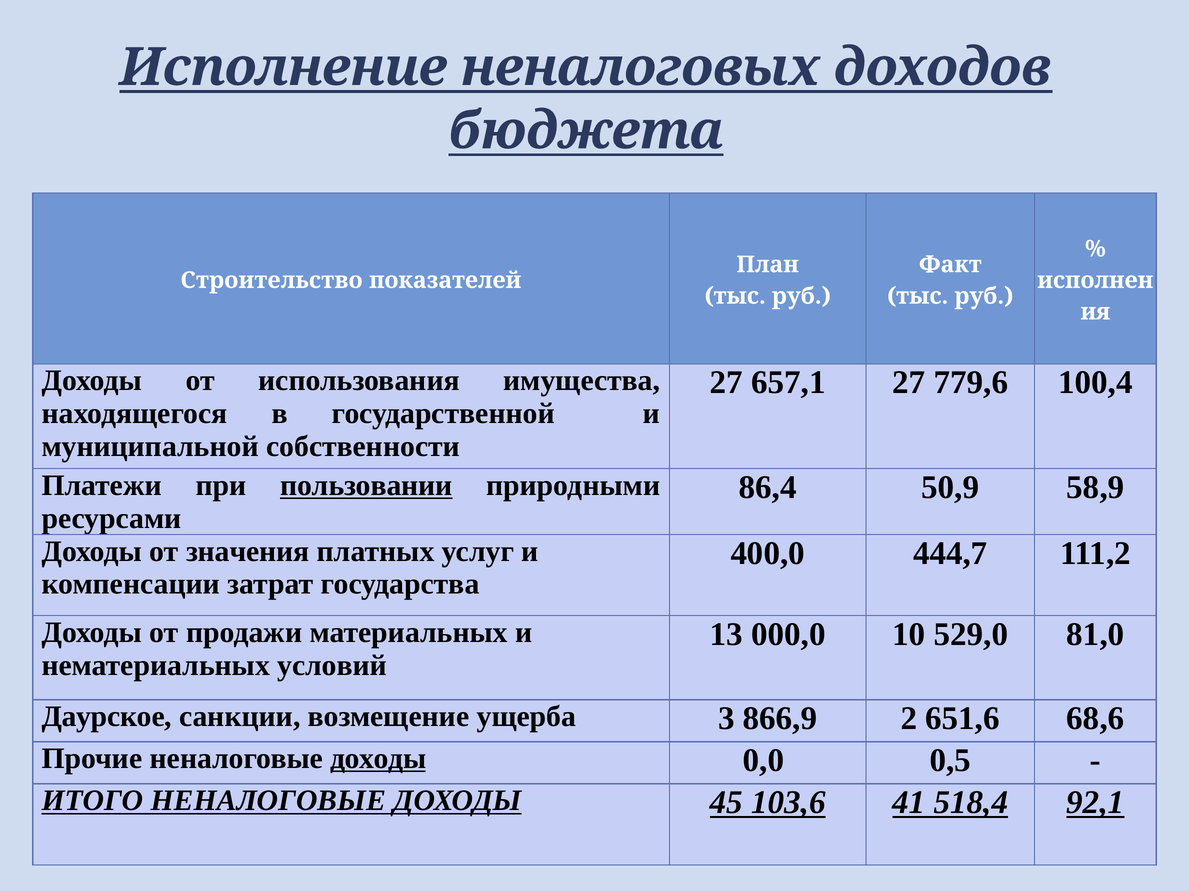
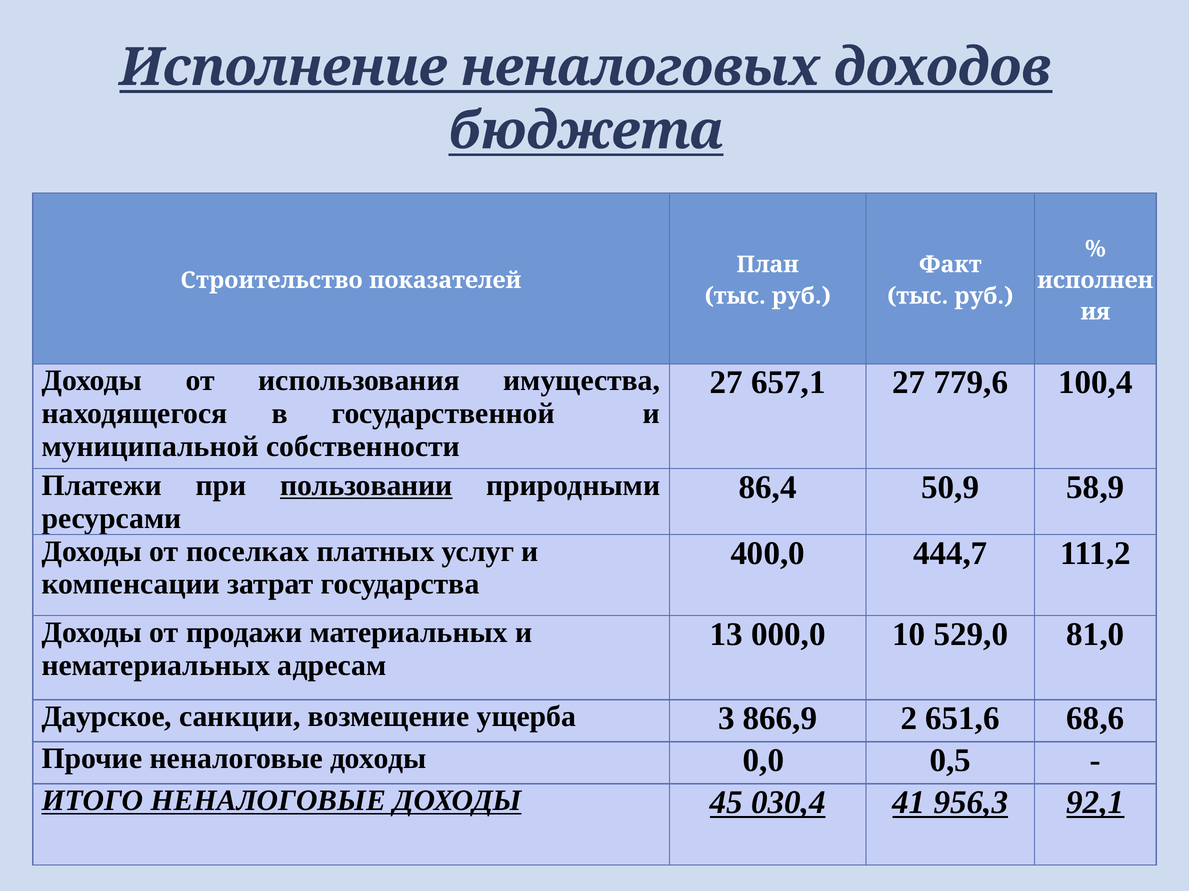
значения: значения -> поселках
условий: условий -> адресам
доходы at (378, 759) underline: present -> none
103,6: 103,6 -> 030,4
518,4: 518,4 -> 956,3
